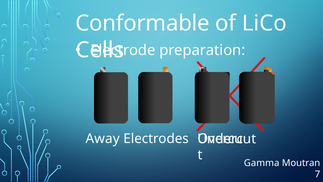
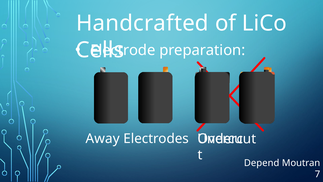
Conformable: Conformable -> Handcrafted
Gamma: Gamma -> Depend
